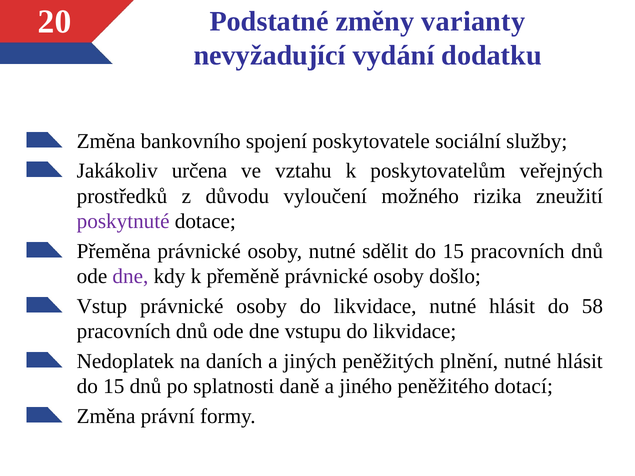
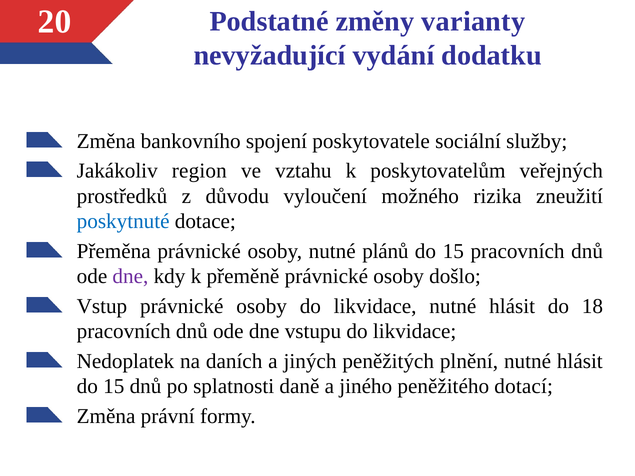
určena: určena -> region
poskytnuté colour: purple -> blue
sdělit: sdělit -> plánů
58: 58 -> 18
